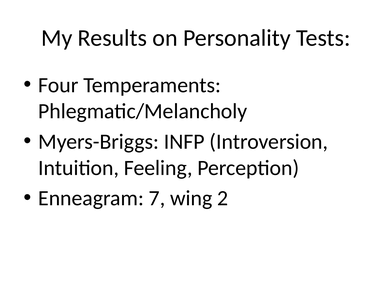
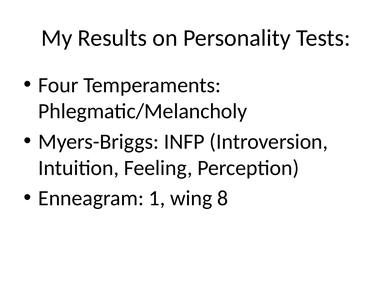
7: 7 -> 1
2: 2 -> 8
